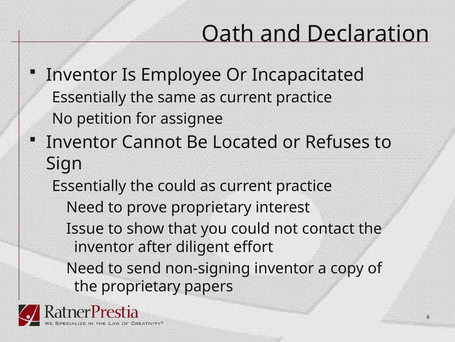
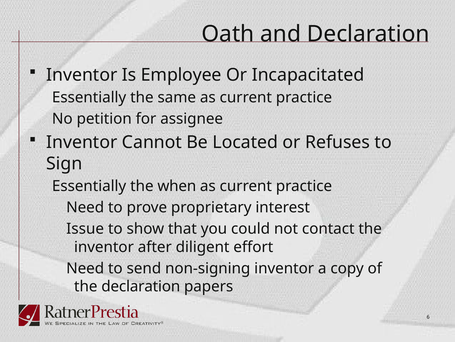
the could: could -> when
the proprietary: proprietary -> declaration
